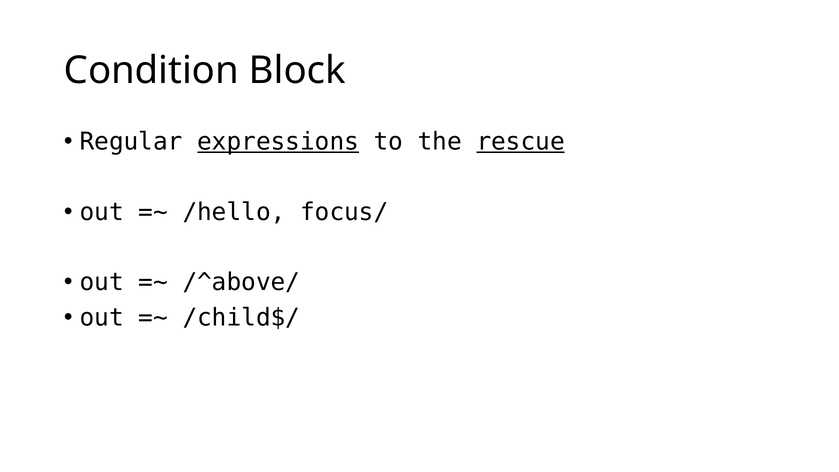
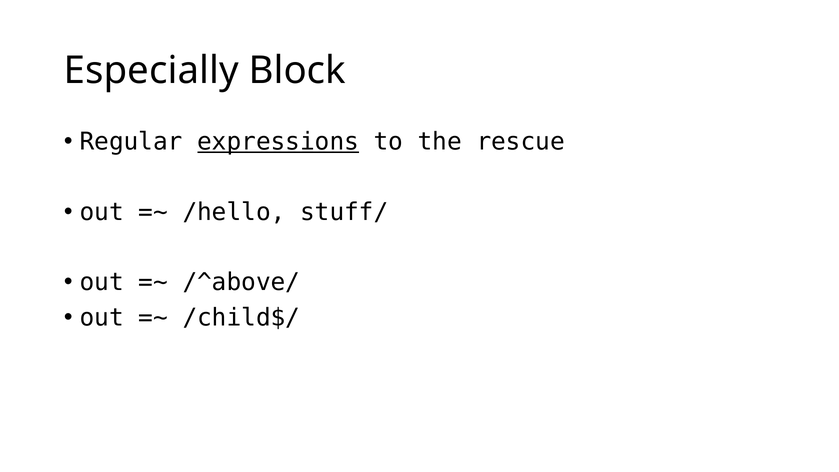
Condition: Condition -> Especially
rescue underline: present -> none
focus/: focus/ -> stuff/
